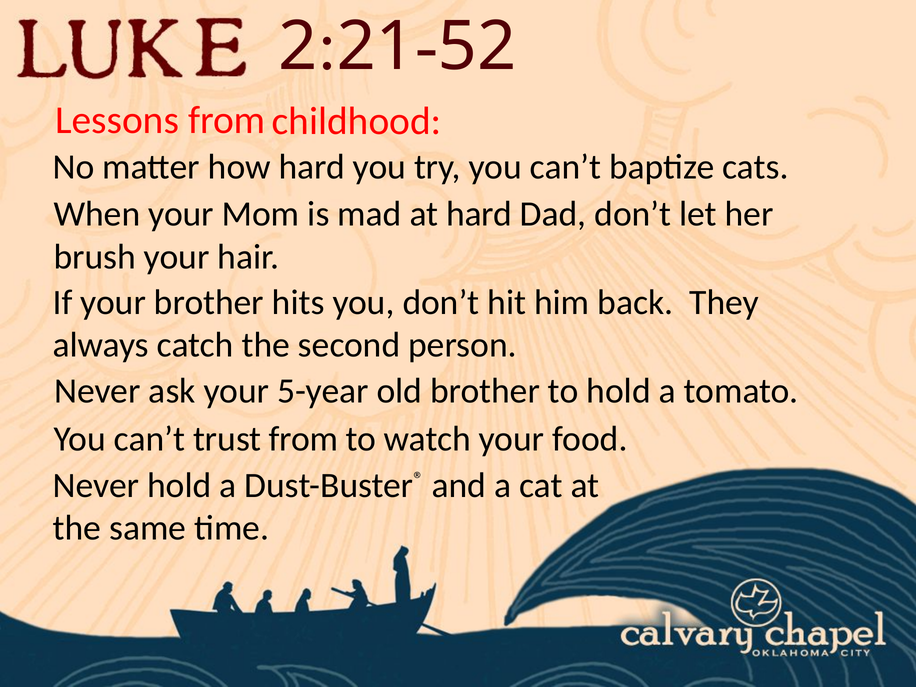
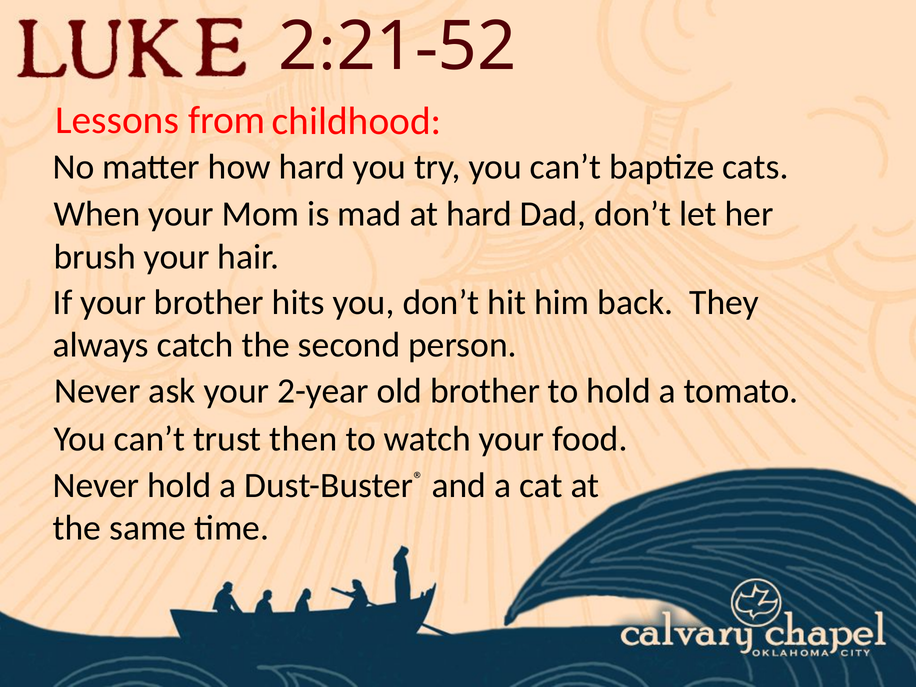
5-year: 5-year -> 2-year
trust from: from -> then
